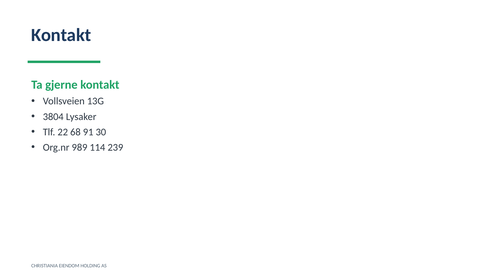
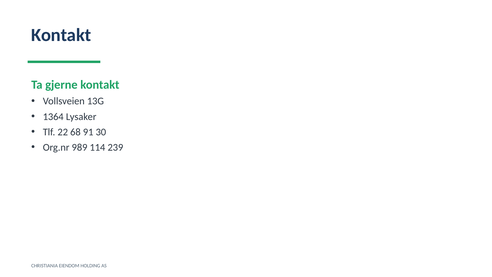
3804: 3804 -> 1364
